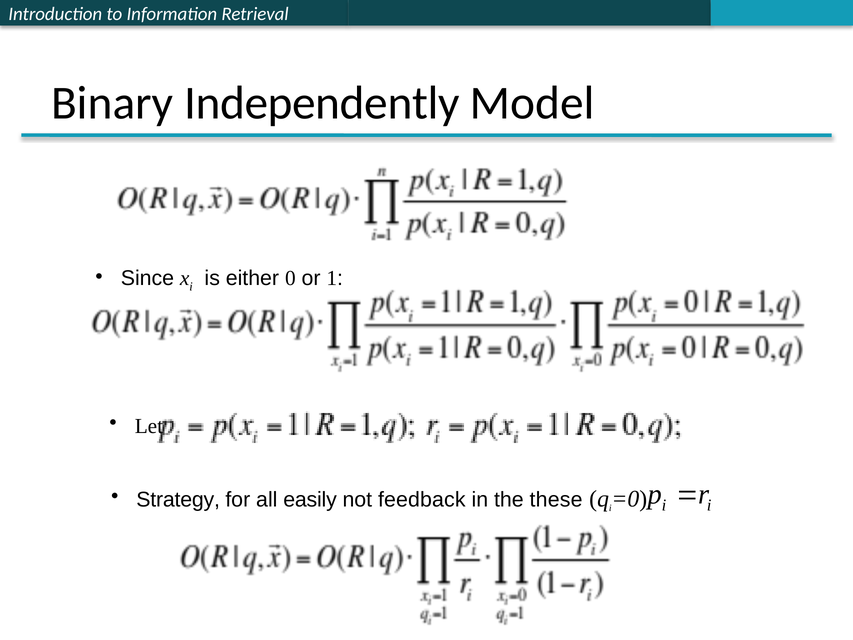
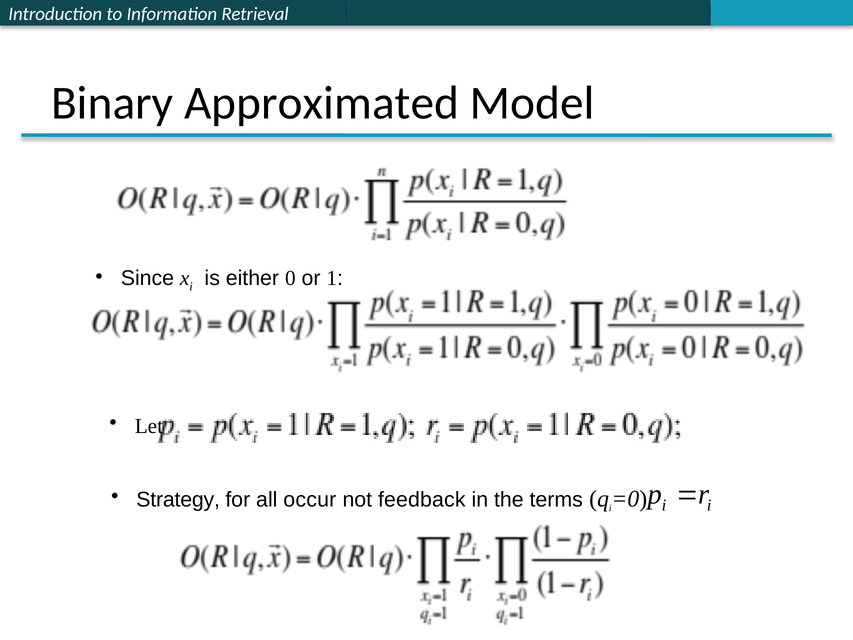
Independently: Independently -> Approximated
easily: easily -> occur
these: these -> terms
